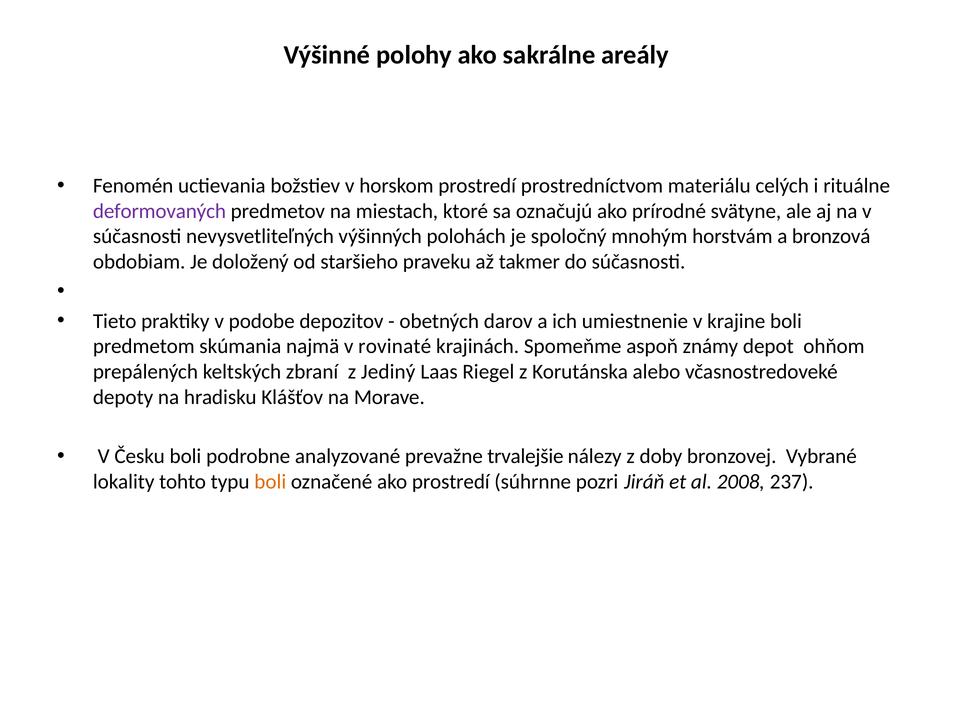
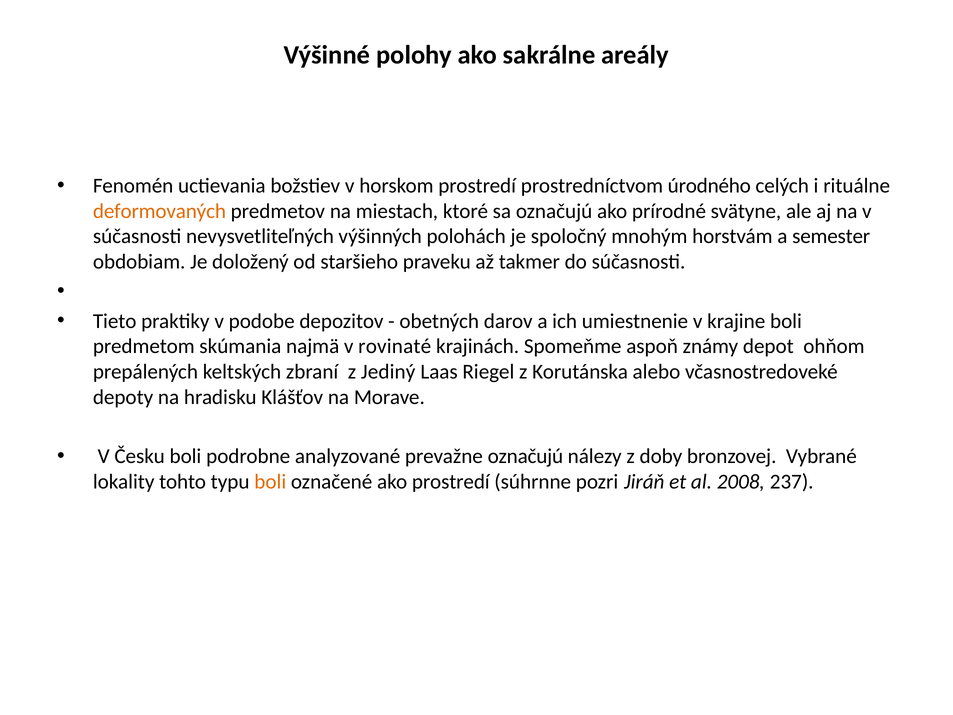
materiálu: materiálu -> úrodného
deformovaných colour: purple -> orange
bronzová: bronzová -> semester
prevažne trvalejšie: trvalejšie -> označujú
